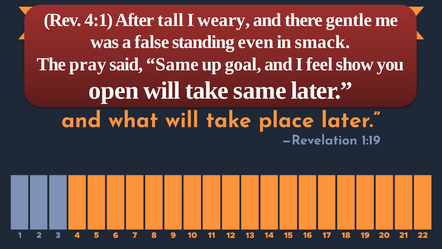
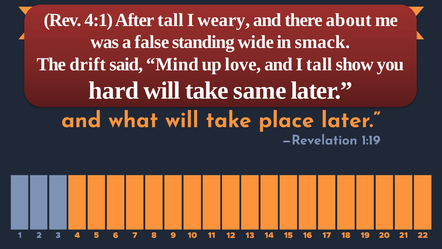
gentle: gentle -> about
even: even -> wide
pray: pray -> drift
said Same: Same -> Mind
goal: goal -> love
I feel: feel -> tall
open: open -> hard
